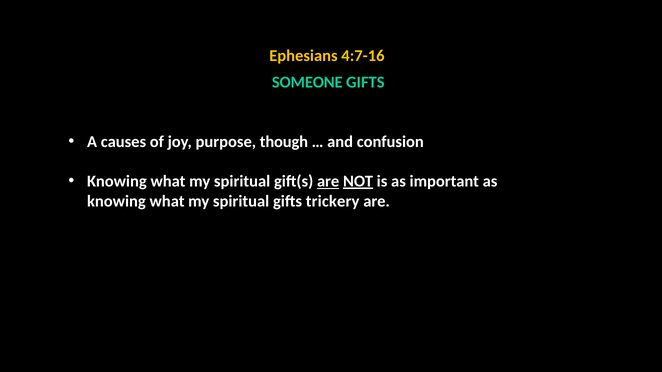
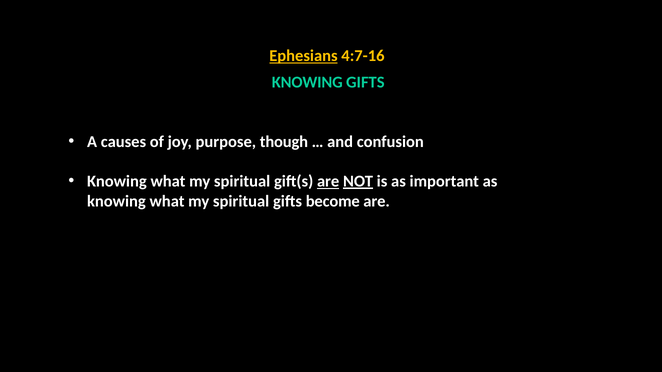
Ephesians underline: none -> present
SOMEONE at (307, 82): SOMEONE -> KNOWING
trickery: trickery -> become
